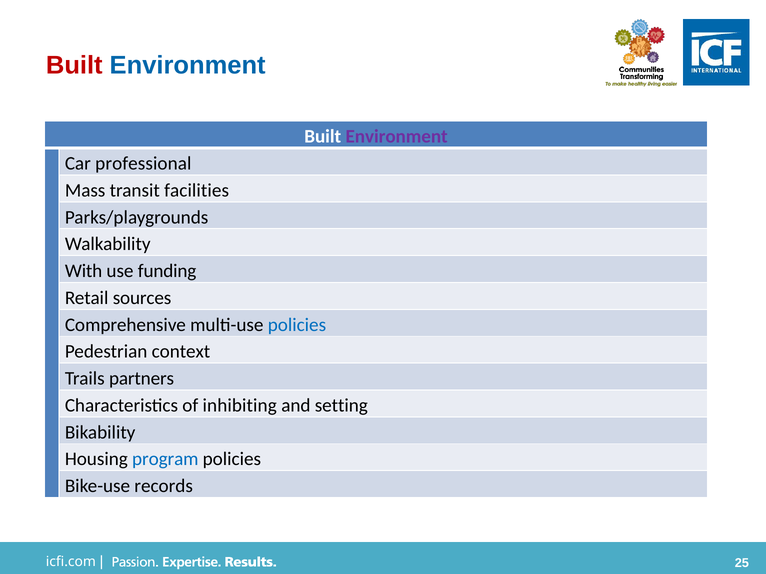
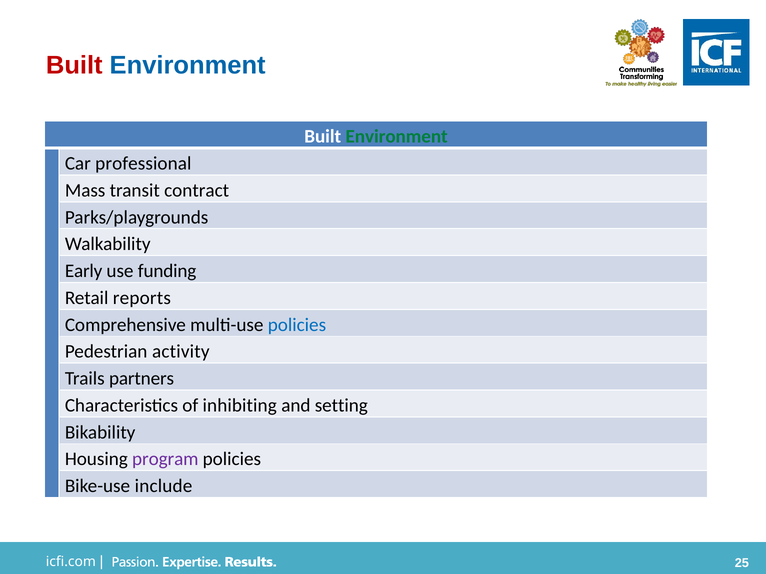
Environment at (397, 137) colour: purple -> green
facilities: facilities -> contract
With: With -> Early
sources: sources -> reports
context: context -> activity
program colour: blue -> purple
records: records -> include
